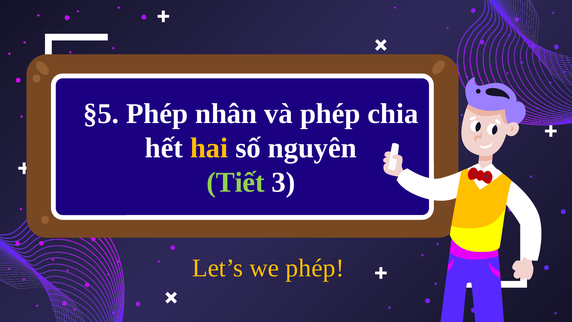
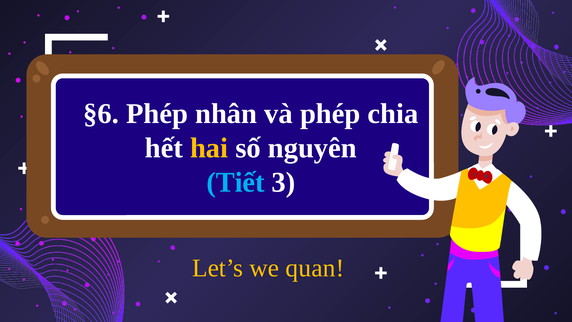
§5: §5 -> §6
Tiết colour: light green -> light blue
we phép: phép -> quan
